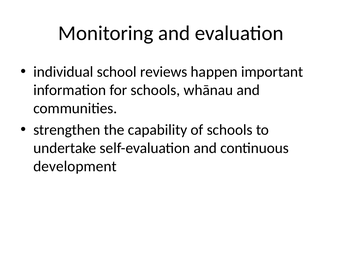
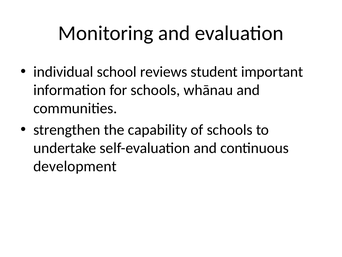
happen: happen -> student
